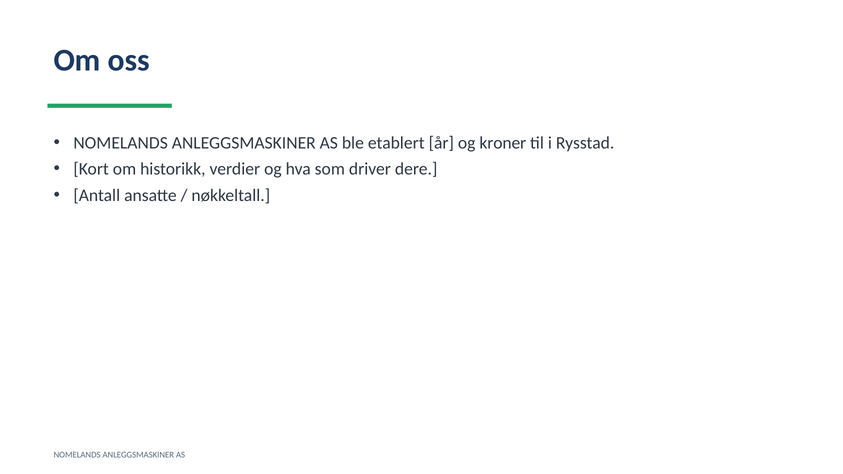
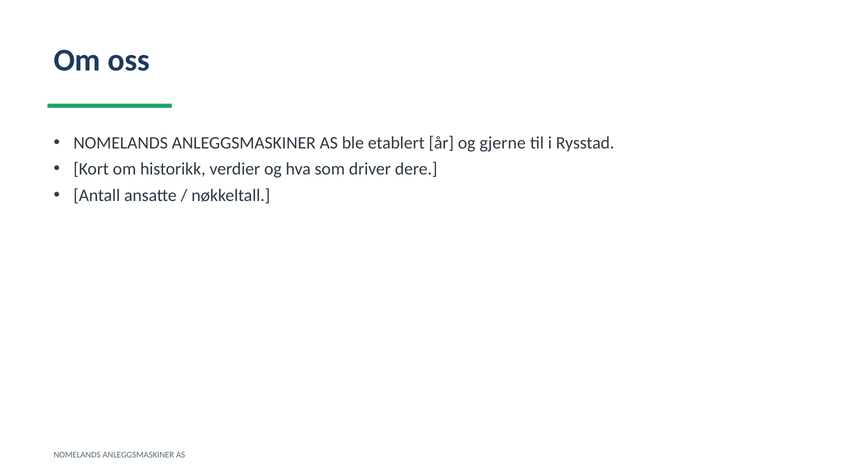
kroner: kroner -> gjerne
